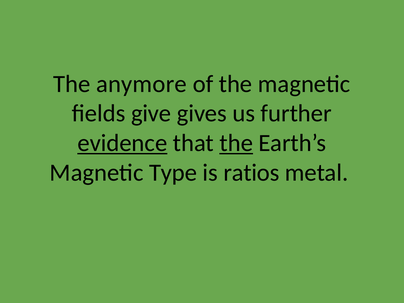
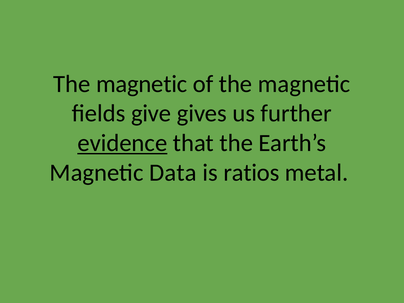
anymore at (141, 84): anymore -> magnetic
the at (236, 143) underline: present -> none
Type: Type -> Data
